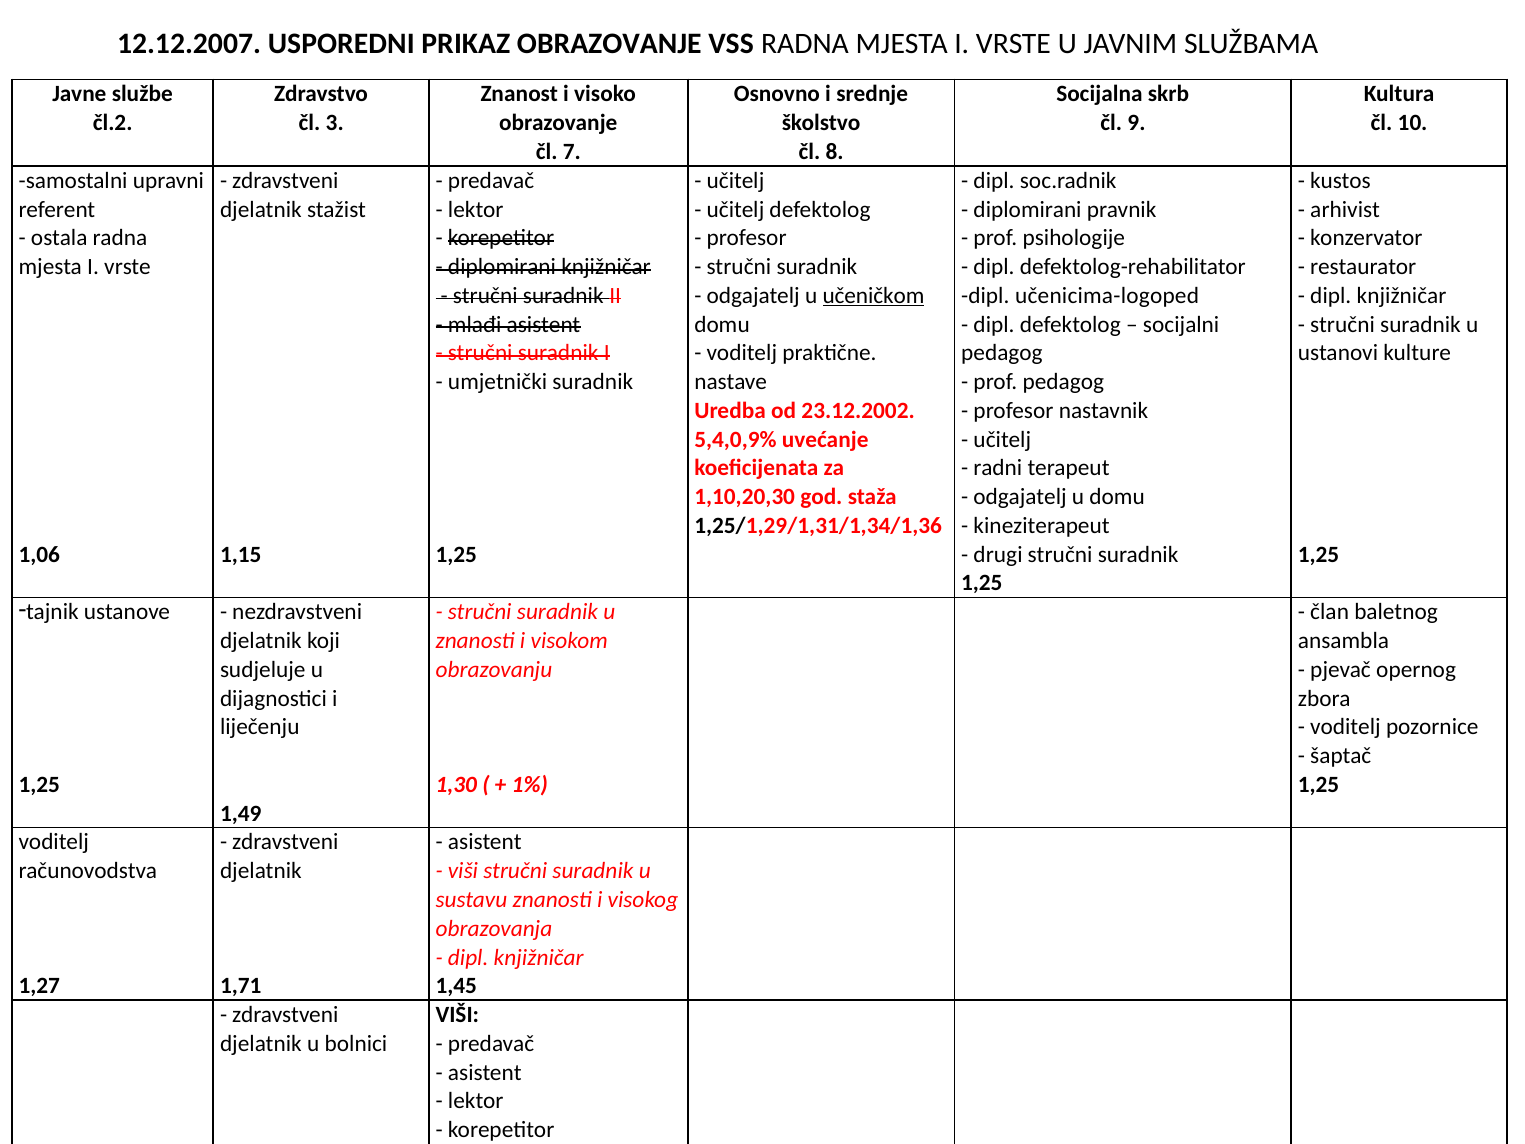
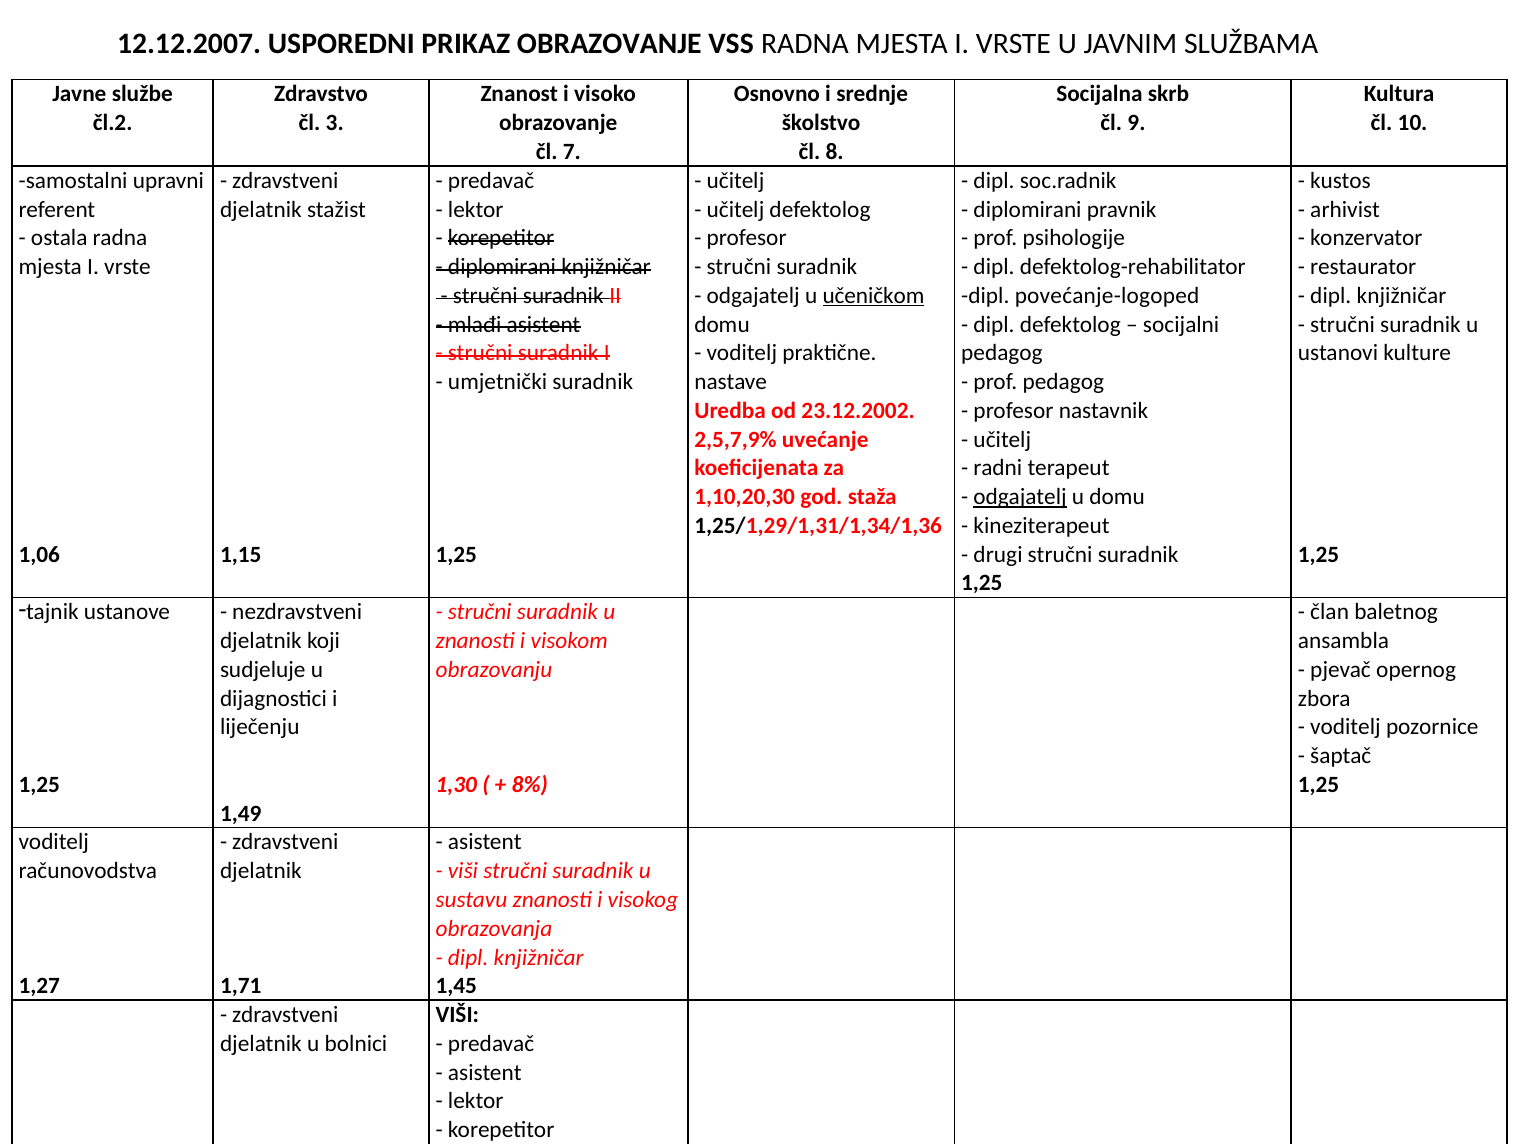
učenicima-logoped: učenicima-logoped -> povećanje-logoped
5,4,0,9%: 5,4,0,9% -> 2,5,7,9%
odgajatelj at (1020, 497) underline: none -> present
1%: 1% -> 8%
